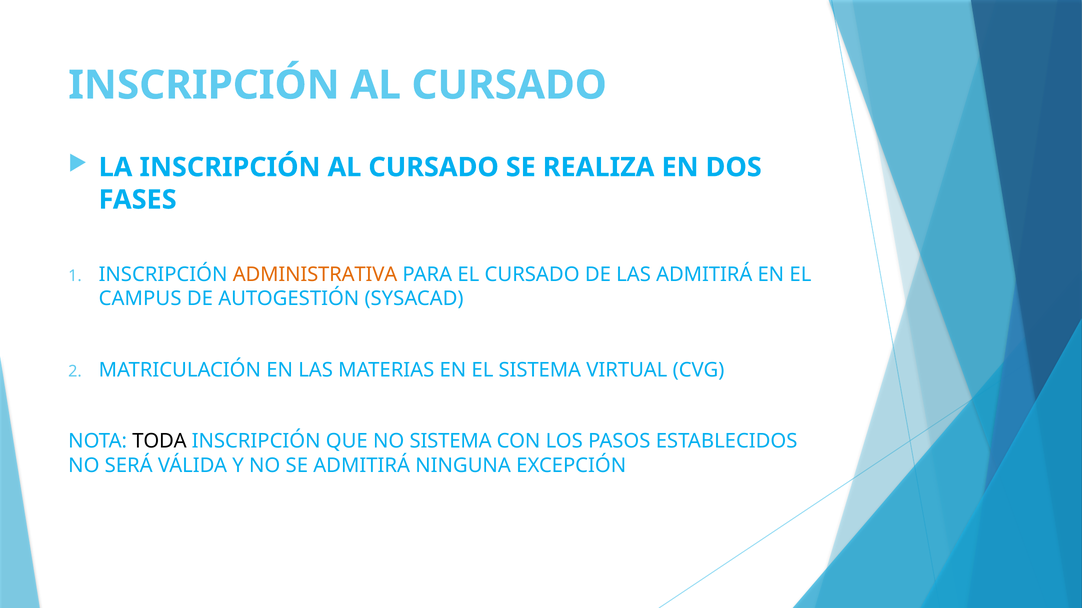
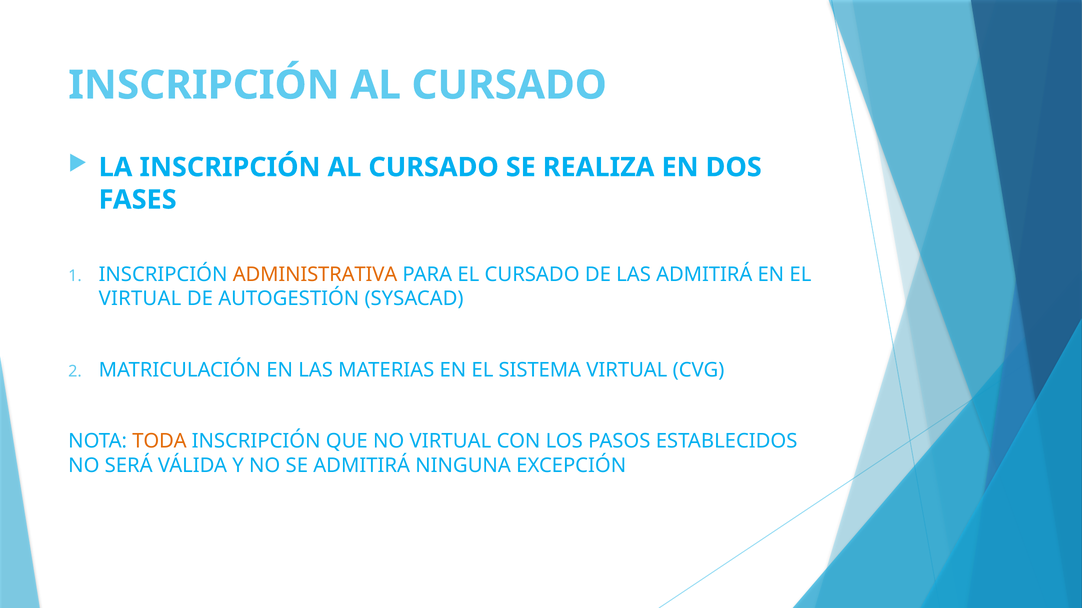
CAMPUS at (140, 299): CAMPUS -> VIRTUAL
TODA colour: black -> orange
NO SISTEMA: SISTEMA -> VIRTUAL
